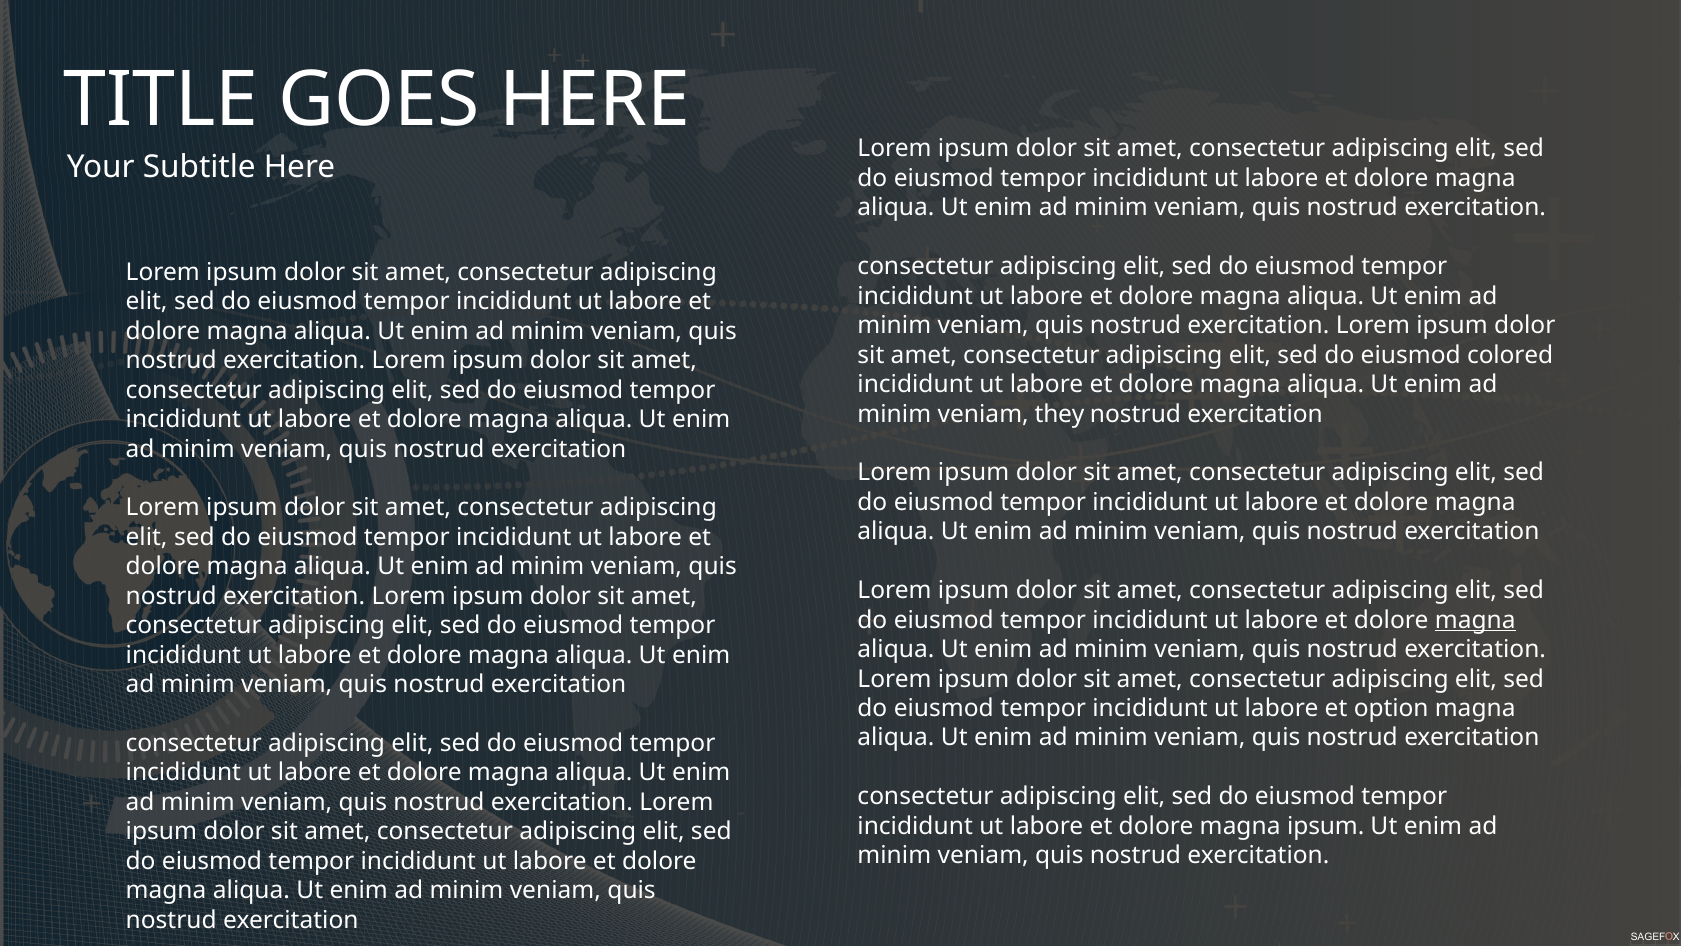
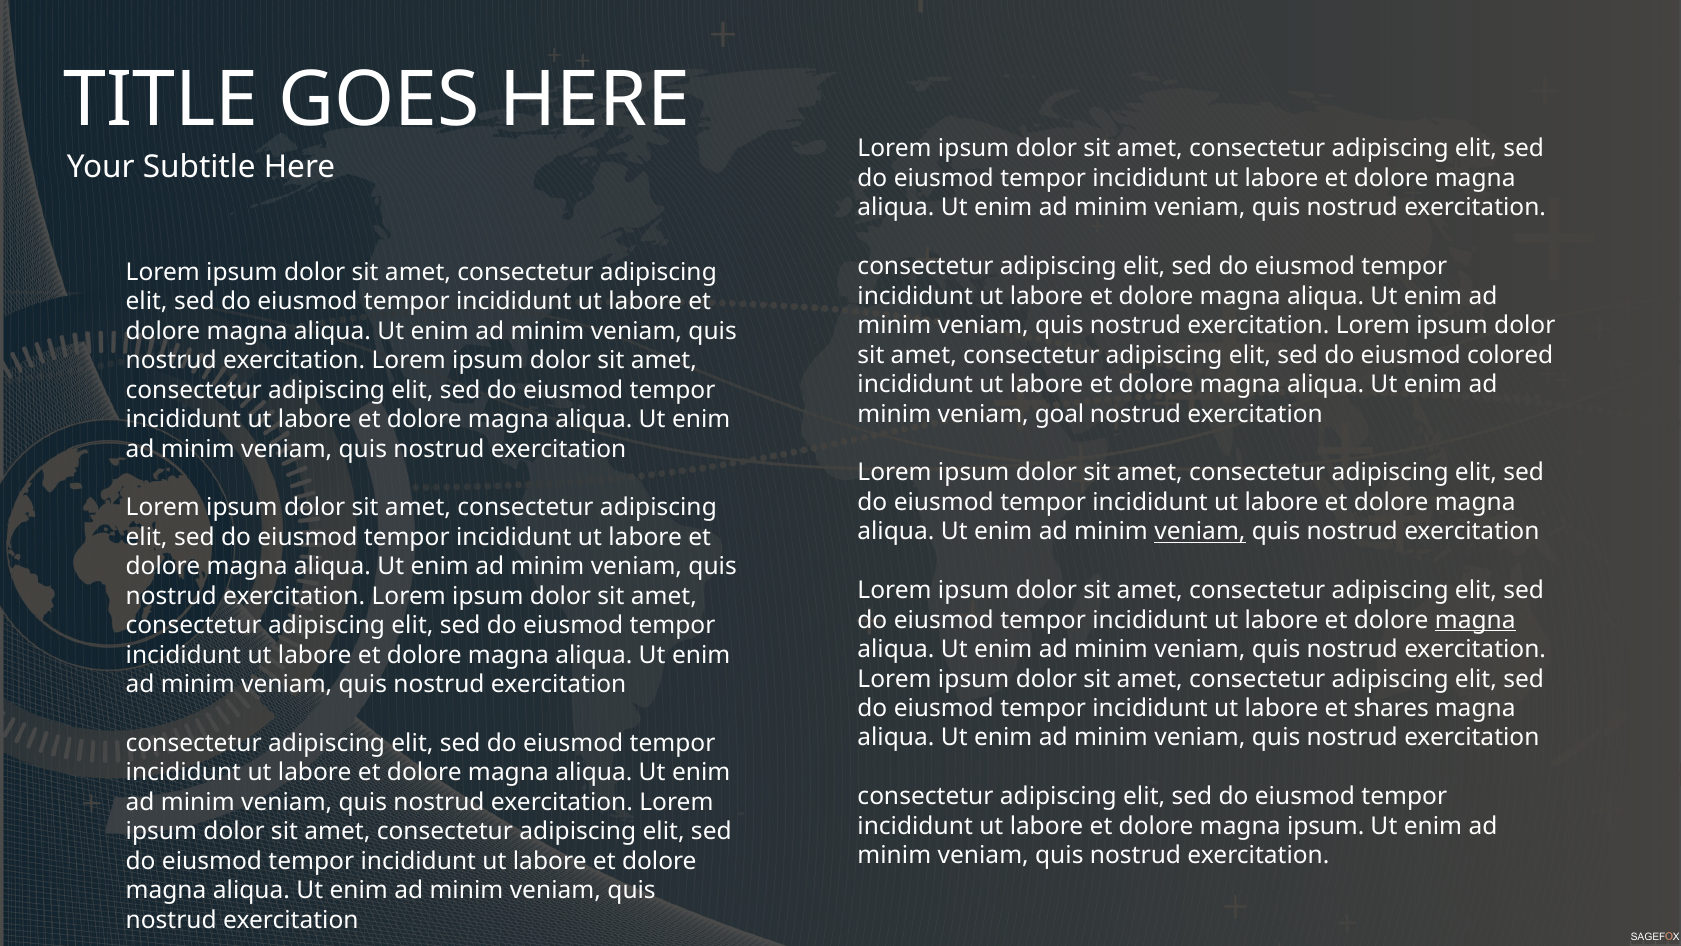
they: they -> goal
veniam at (1200, 531) underline: none -> present
option: option -> shares
